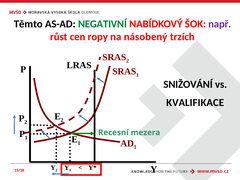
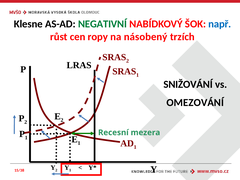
Těmto: Těmto -> Klesne
např colour: purple -> blue
KVALIFIKACE: KVALIFIKACE -> OMEZOVÁNÍ
